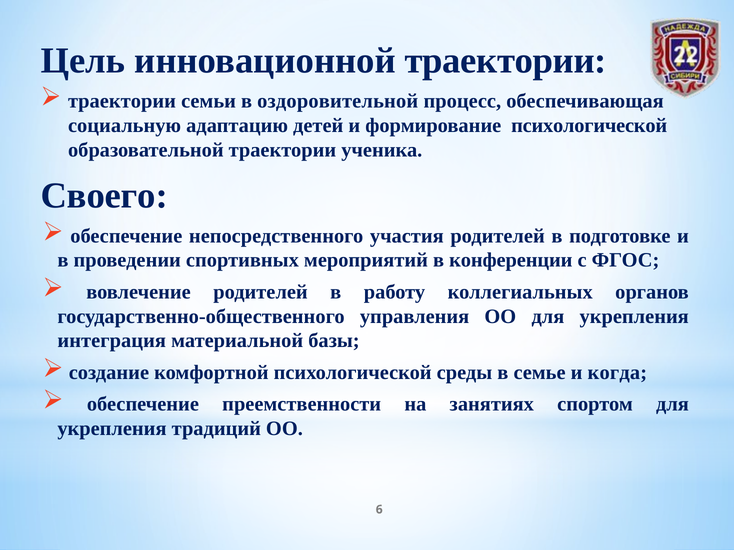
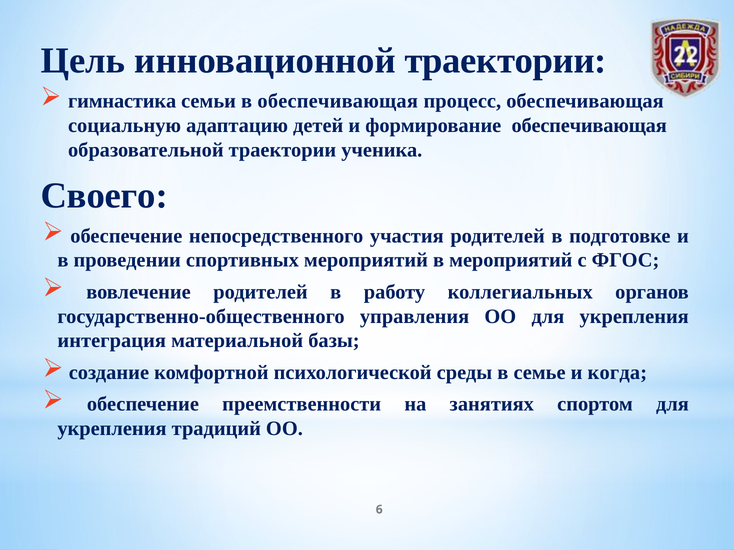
траектории at (122, 101): траектории -> гимнастика
в оздоровительной: оздоровительной -> обеспечивающая
формирование психологической: психологической -> обеспечивающая
в конференции: конференции -> мероприятий
